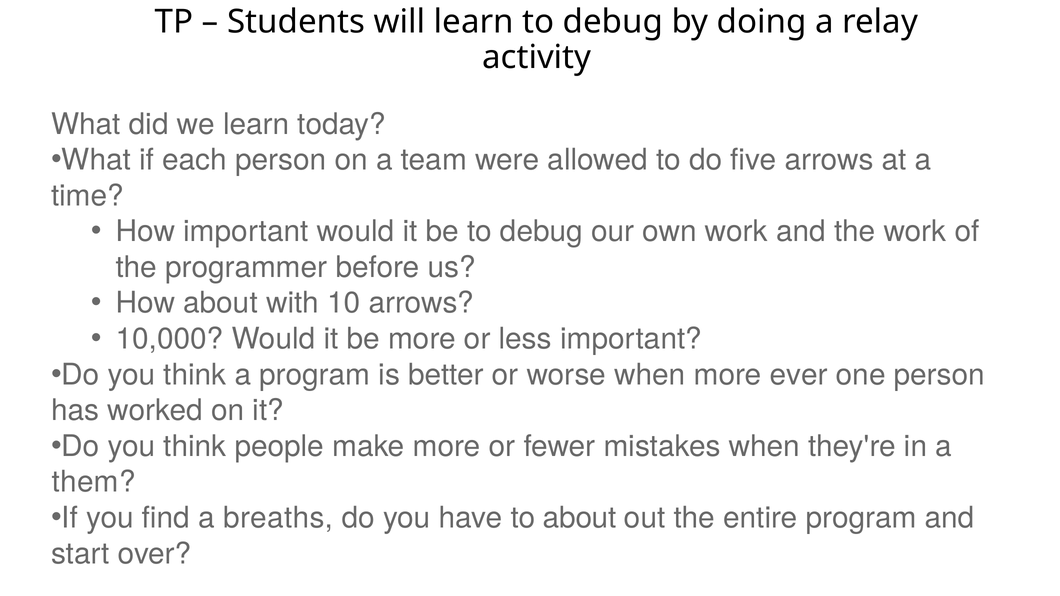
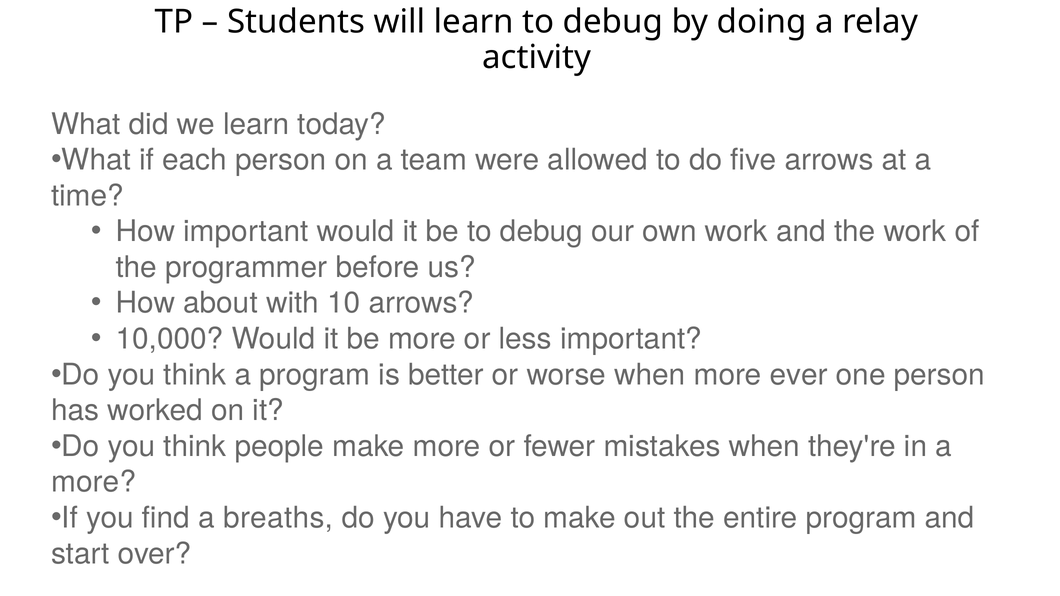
them at (94, 482): them -> more
to about: about -> make
